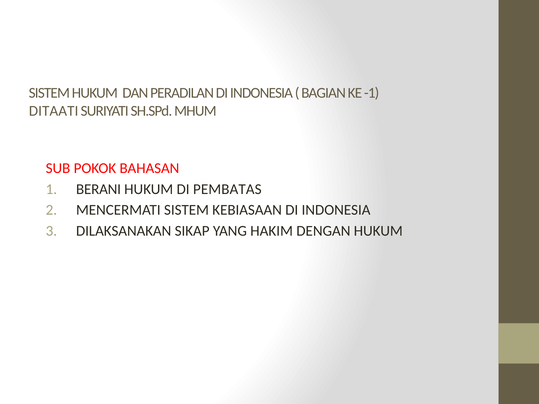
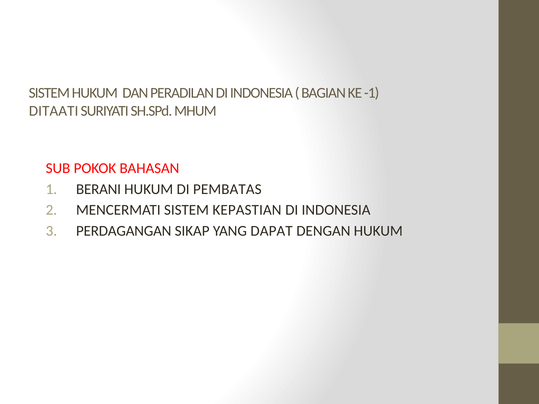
KEBIASAAN: KEBIASAAN -> KEPASTIAN
DILAKSANAKAN: DILAKSANAKAN -> PERDAGANGAN
HAKIM: HAKIM -> DAPAT
